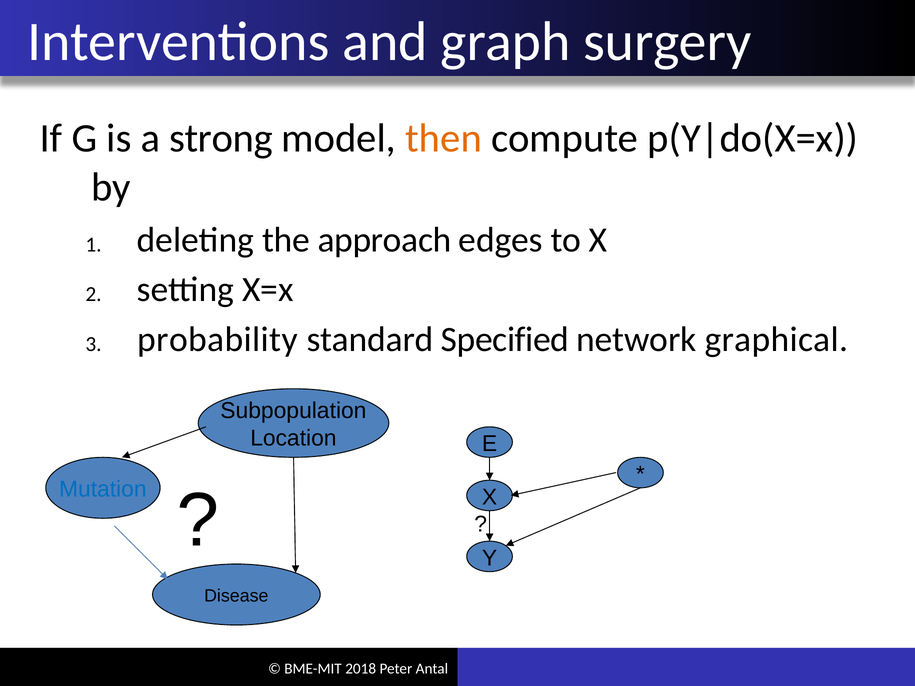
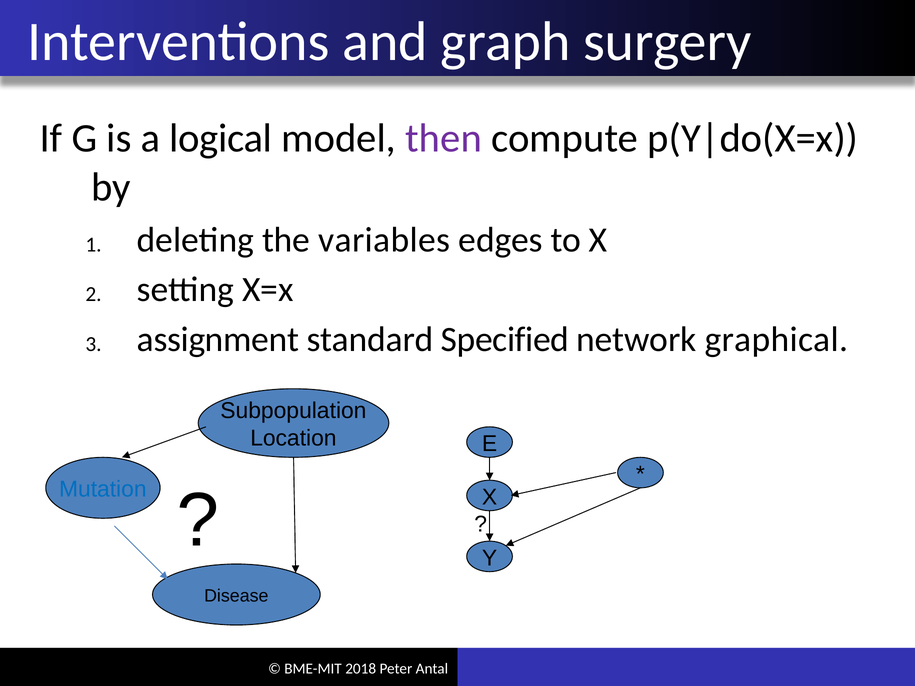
strong: strong -> logical
then colour: orange -> purple
approach: approach -> variables
probability: probability -> assignment
